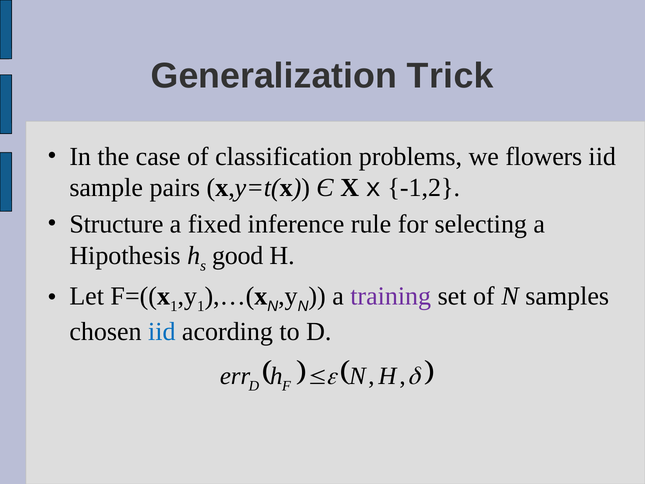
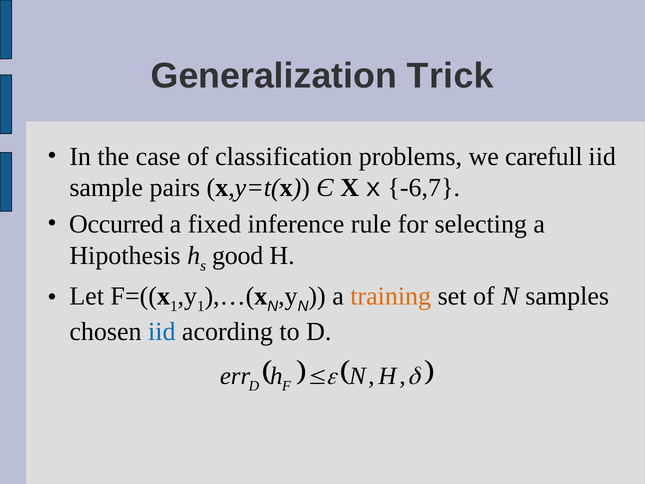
flowers: flowers -> carefull
-1,2: -1,2 -> -6,7
Structure: Structure -> Occurred
training colour: purple -> orange
